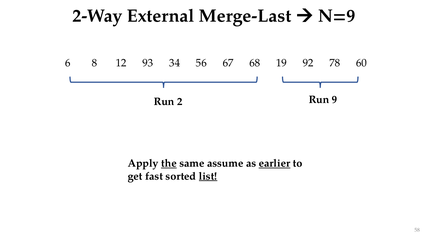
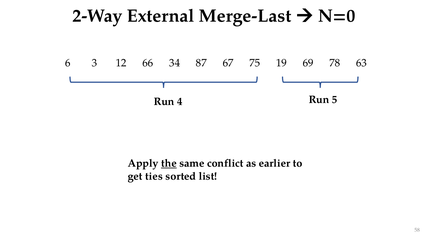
N=9: N=9 -> N=0
8: 8 -> 3
93: 93 -> 66
56: 56 -> 87
68: 68 -> 75
92: 92 -> 69
60: 60 -> 63
2: 2 -> 4
9: 9 -> 5
assume: assume -> conflict
earlier underline: present -> none
fast: fast -> ties
list underline: present -> none
